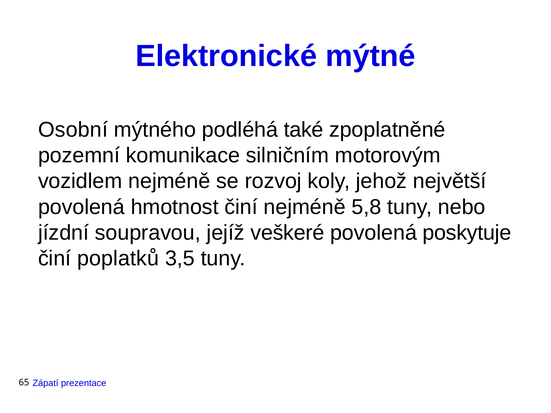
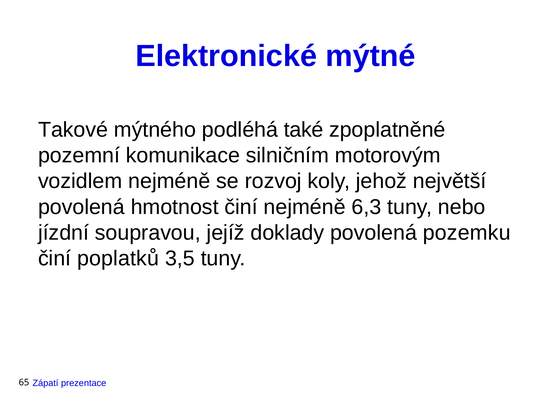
Osobní: Osobní -> Takové
5,8: 5,8 -> 6,3
veškeré: veškeré -> doklady
poskytuje: poskytuje -> pozemku
